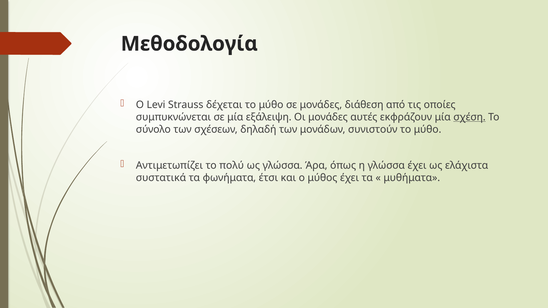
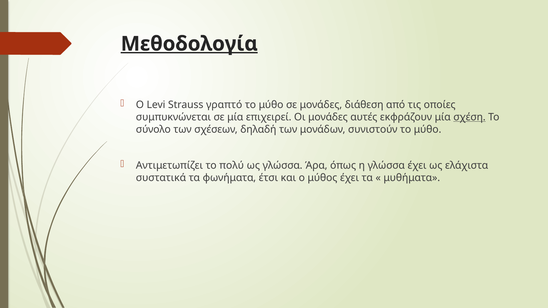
Μεθοδολογία underline: none -> present
δέχεται: δέχεται -> γραπτό
εξάλειψη: εξάλειψη -> επιχειρεί
